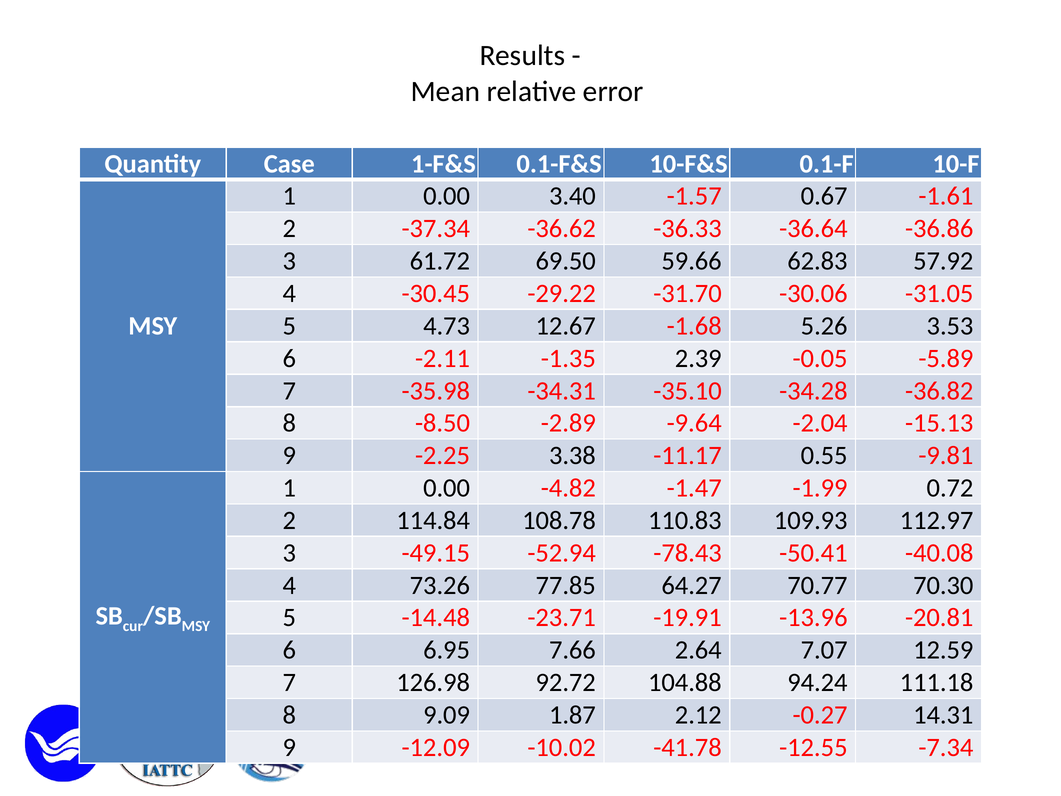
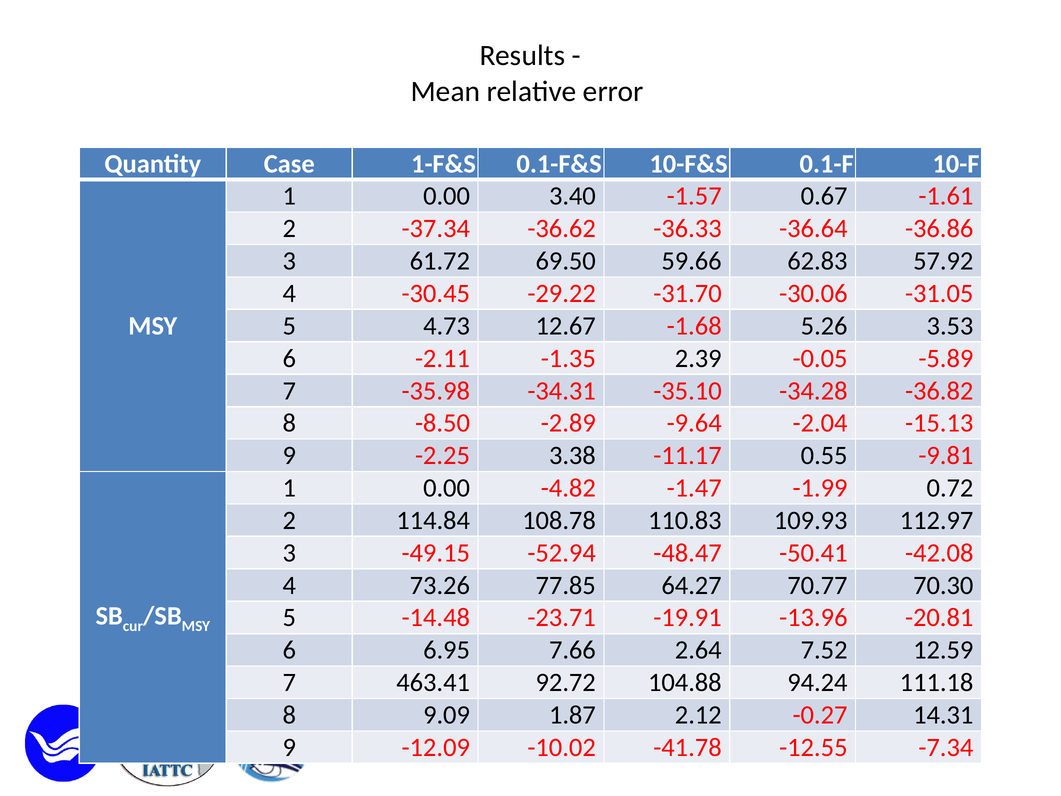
-78.43: -78.43 -> -48.47
-40.08: -40.08 -> -42.08
7.07: 7.07 -> 7.52
126.98: 126.98 -> 463.41
